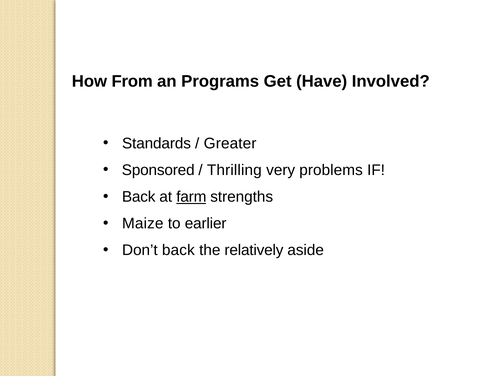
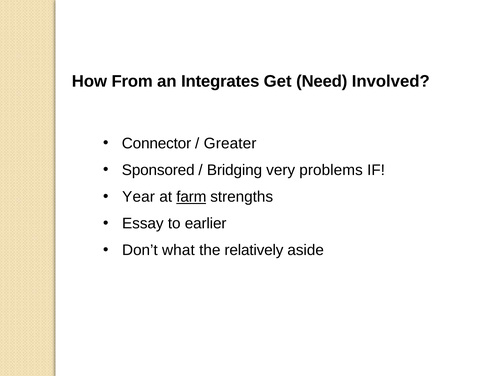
Programs: Programs -> Integrates
Have: Have -> Need
Standards: Standards -> Connector
Thrilling: Thrilling -> Bridging
Back at (139, 197): Back -> Year
Maize: Maize -> Essay
Don’t back: back -> what
